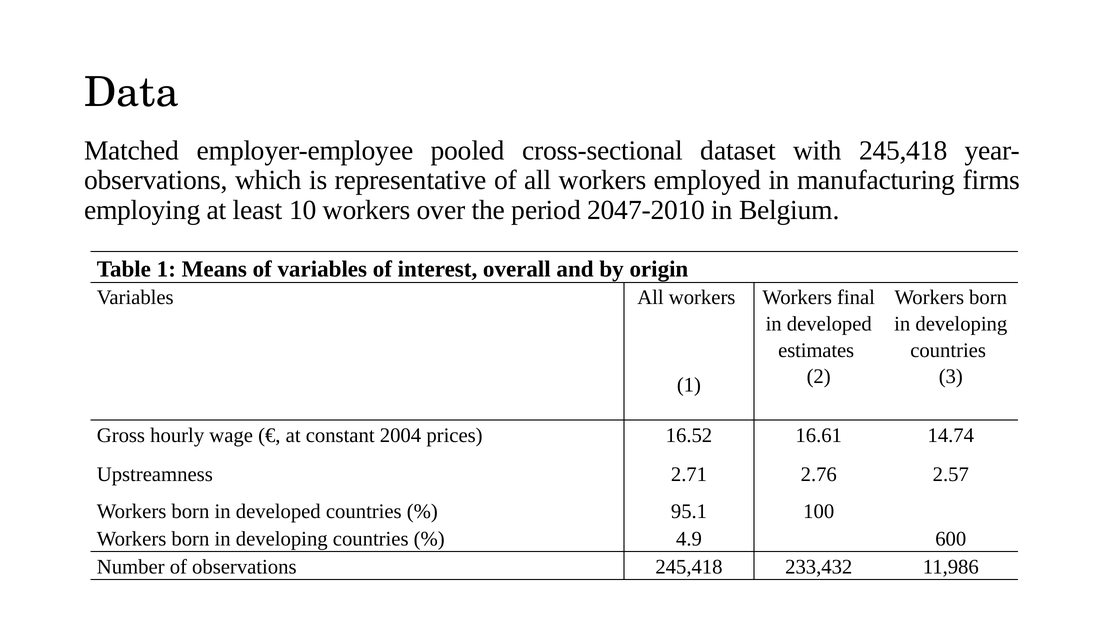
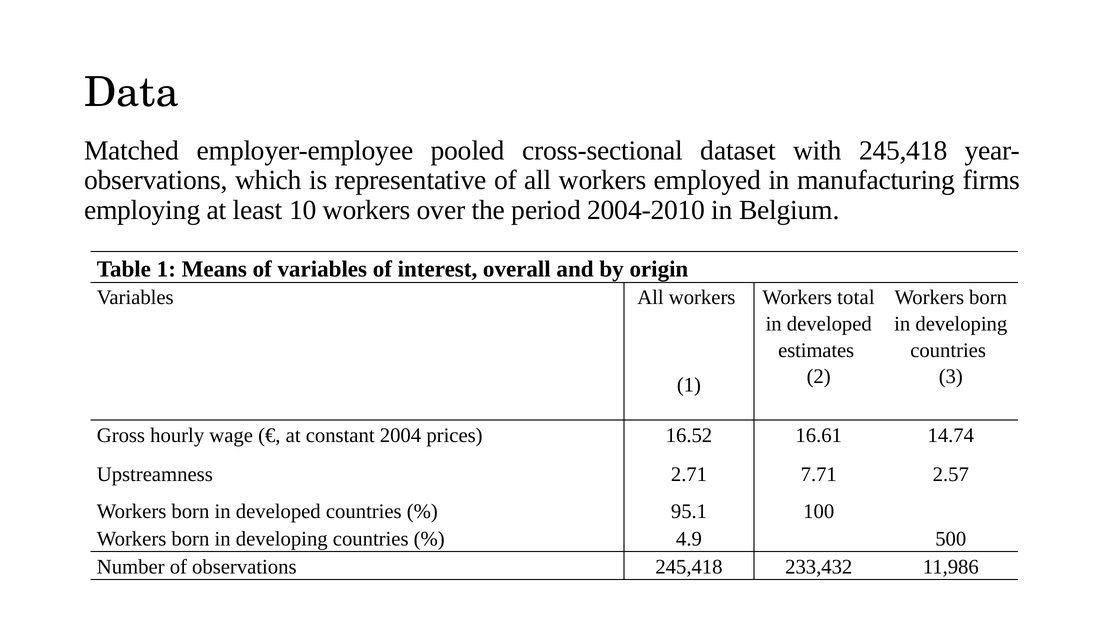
2047-2010: 2047-2010 -> 2004-2010
final: final -> total
2.76: 2.76 -> 7.71
600: 600 -> 500
